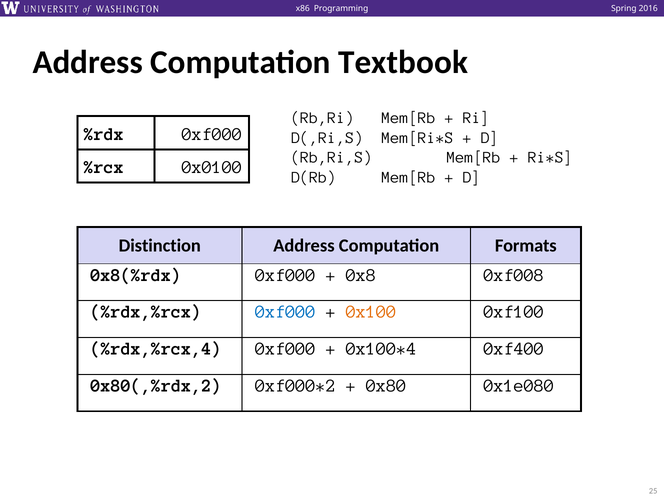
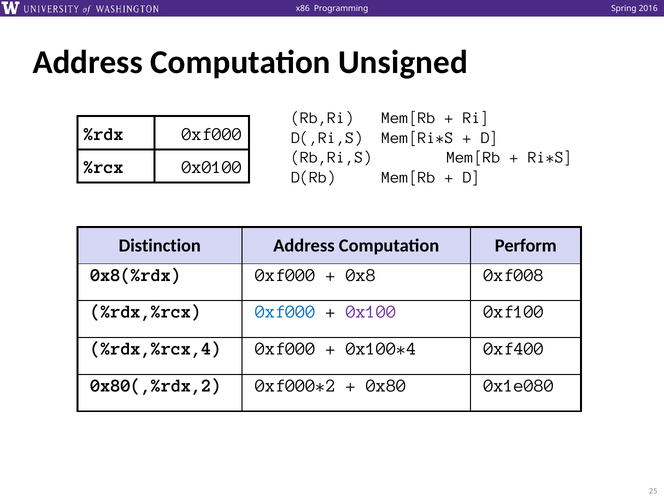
Textbook: Textbook -> Unsigned
Formats: Formats -> Perform
0x100 colour: orange -> purple
